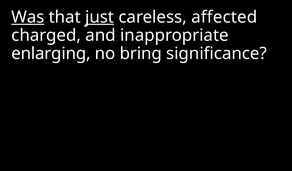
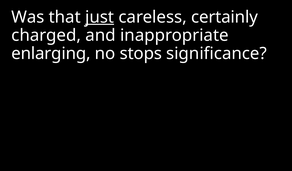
Was underline: present -> none
affected: affected -> certainly
bring: bring -> stops
